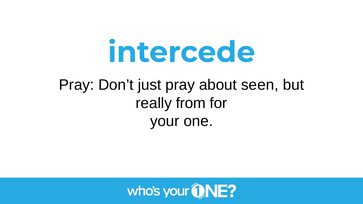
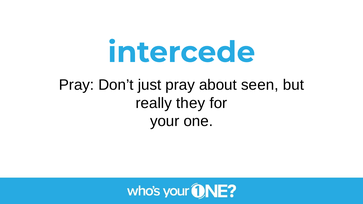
from: from -> they
